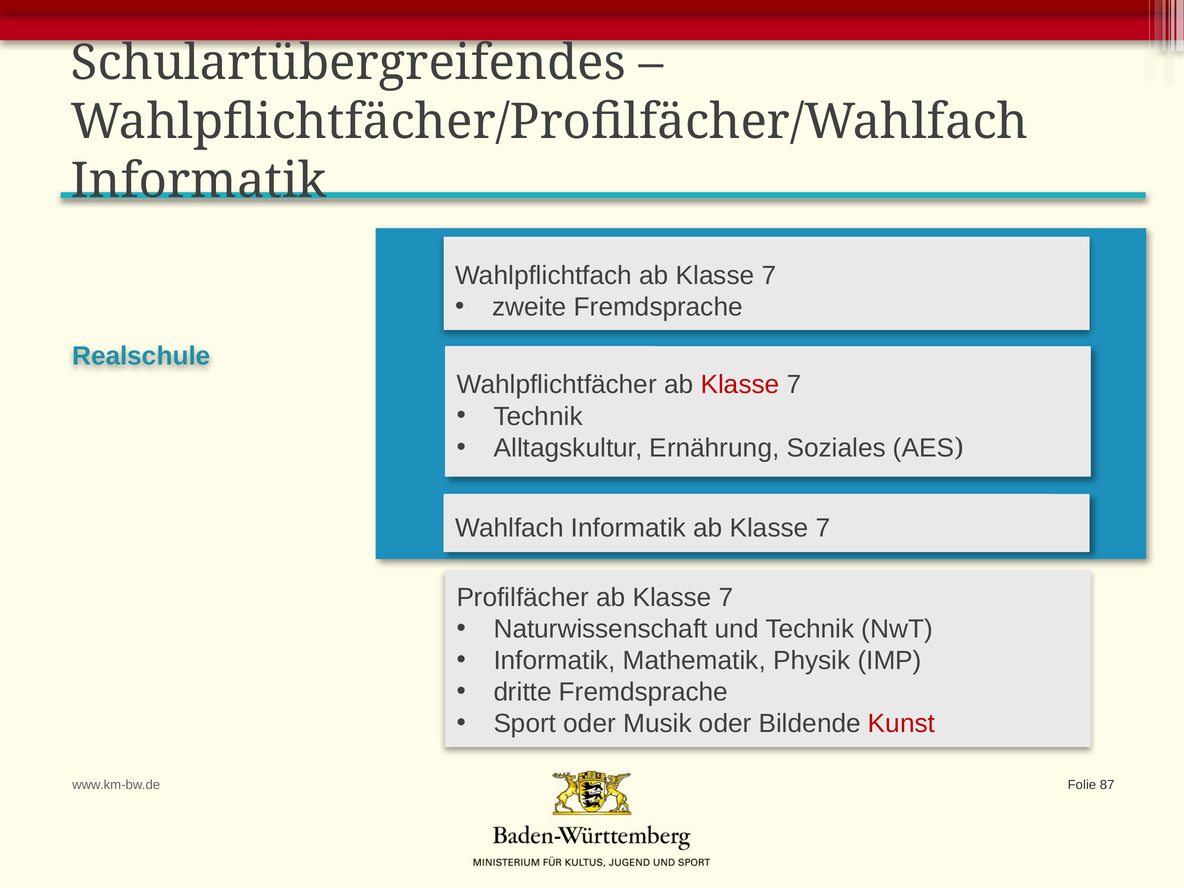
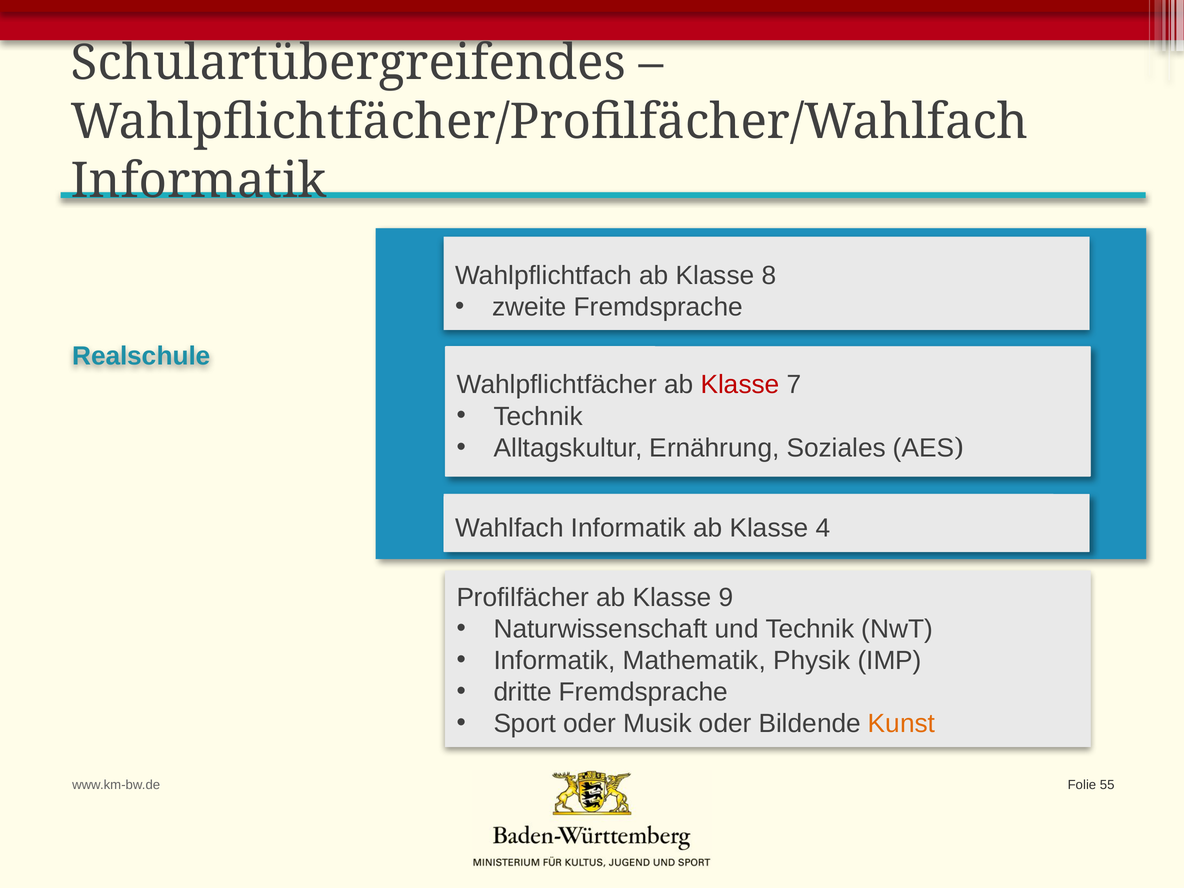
Wahlpflichtfach ab Klasse 7: 7 -> 8
Informatik ab Klasse 7: 7 -> 4
Profilfächer ab Klasse 7: 7 -> 9
Kunst colour: red -> orange
87: 87 -> 55
